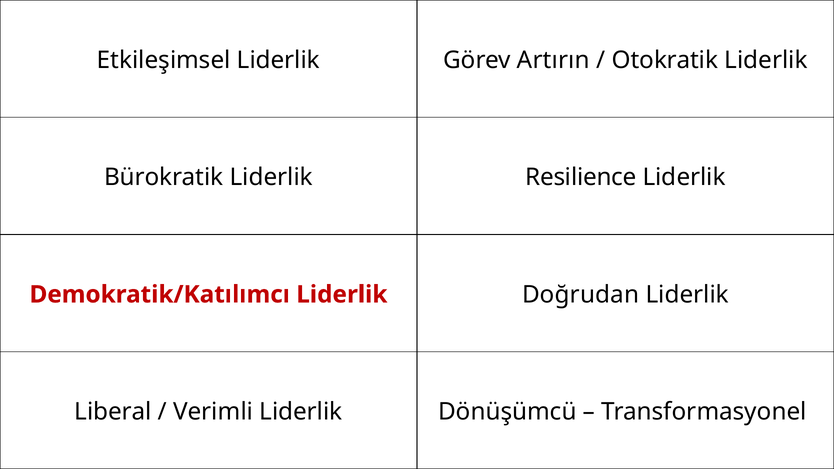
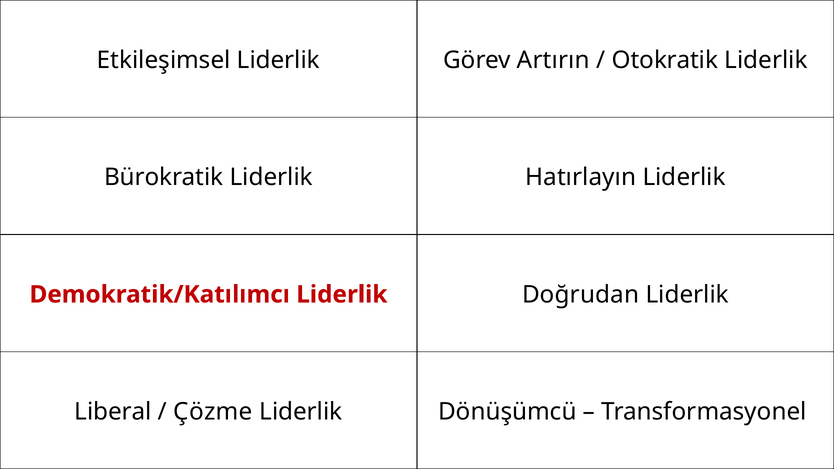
Resilience: Resilience -> Hatırlayın
Verimli: Verimli -> Çözme
